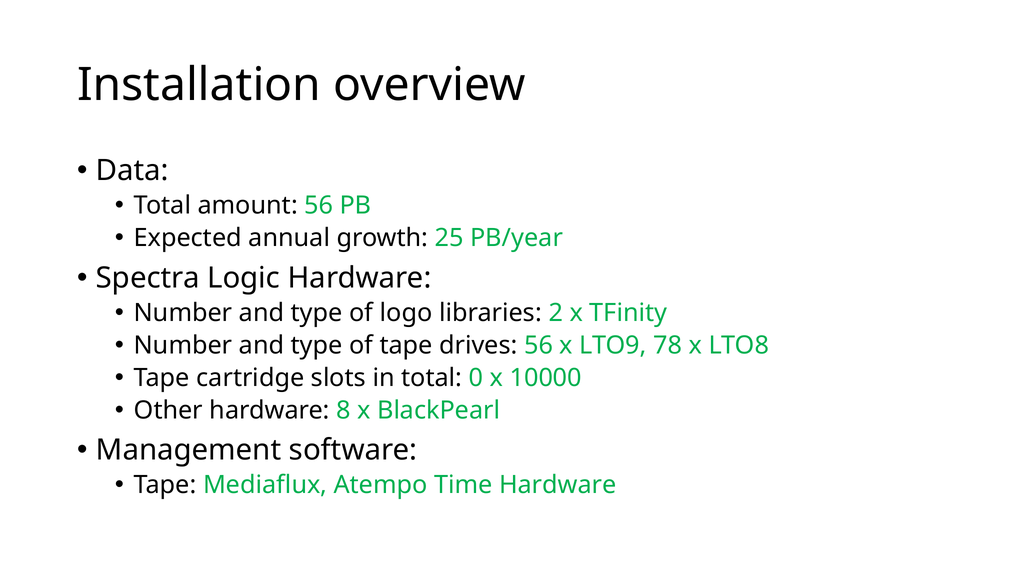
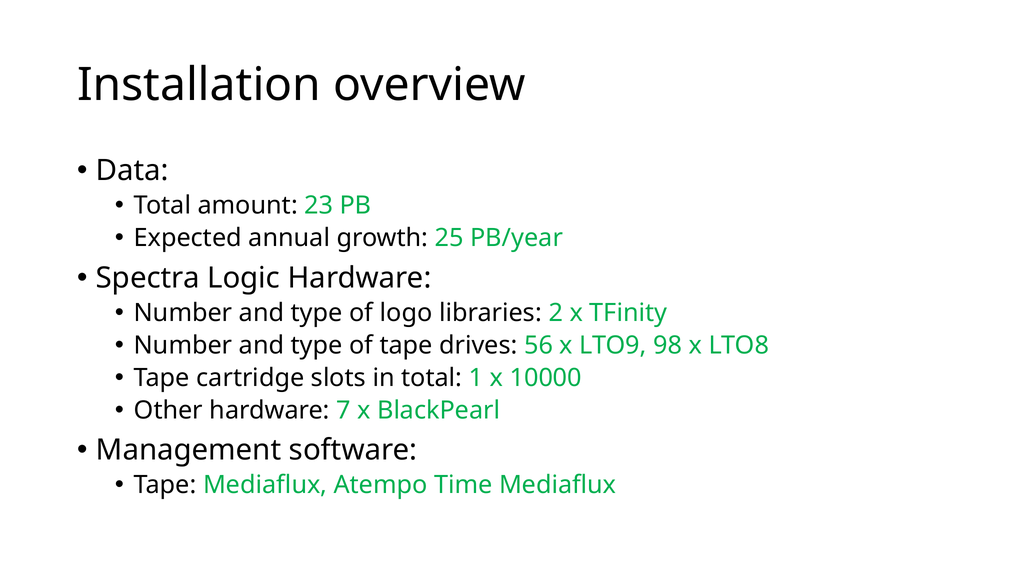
amount 56: 56 -> 23
78: 78 -> 98
0: 0 -> 1
8: 8 -> 7
Time Hardware: Hardware -> Mediaflux
